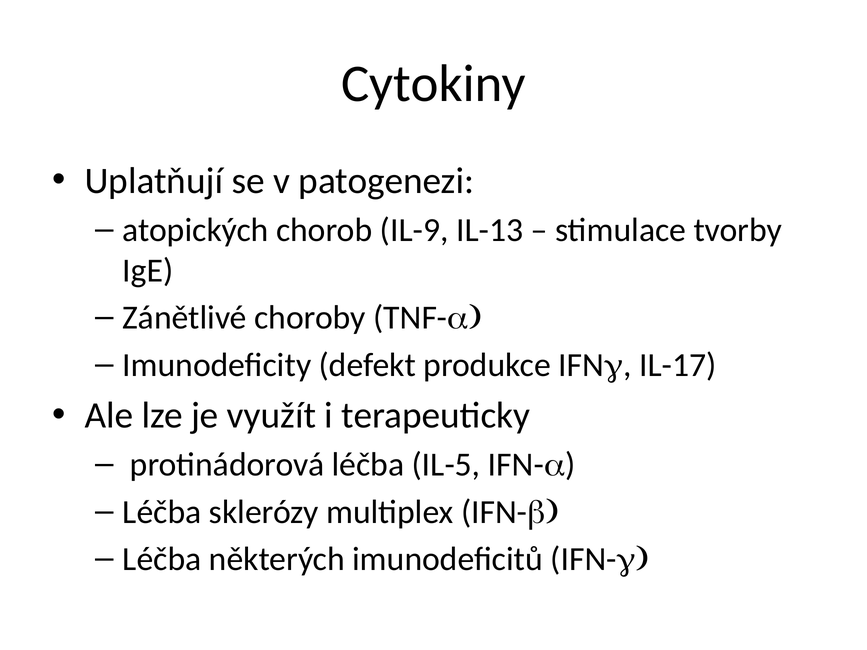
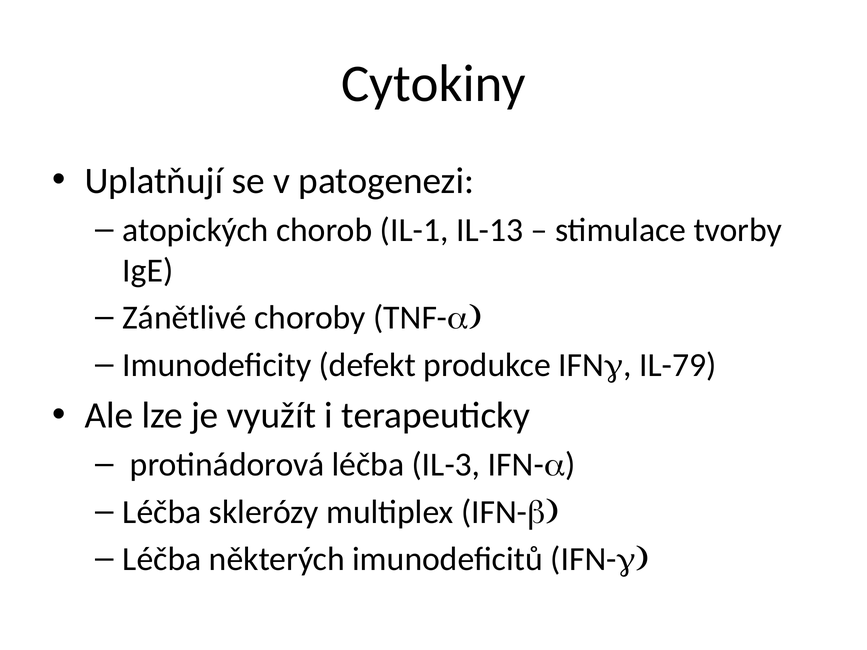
IL-9: IL-9 -> IL-1
IL-17: IL-17 -> IL-79
IL-5: IL-5 -> IL-3
